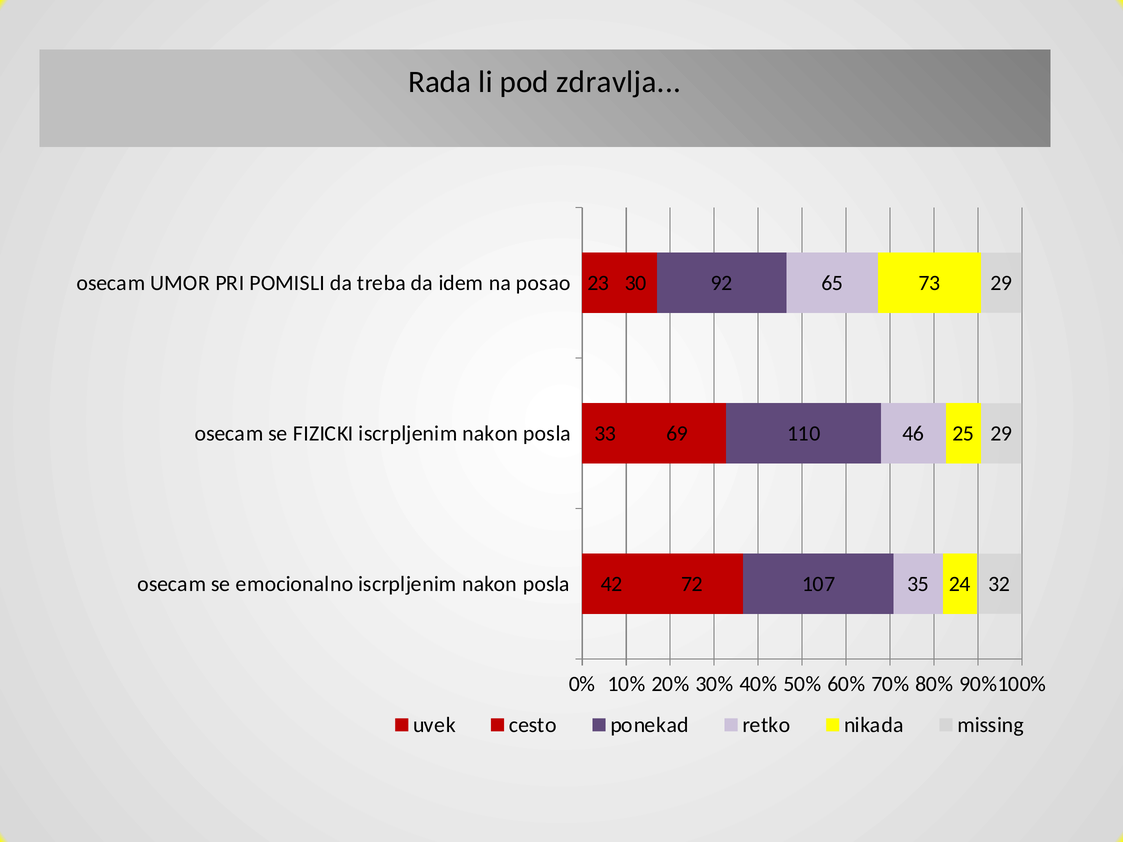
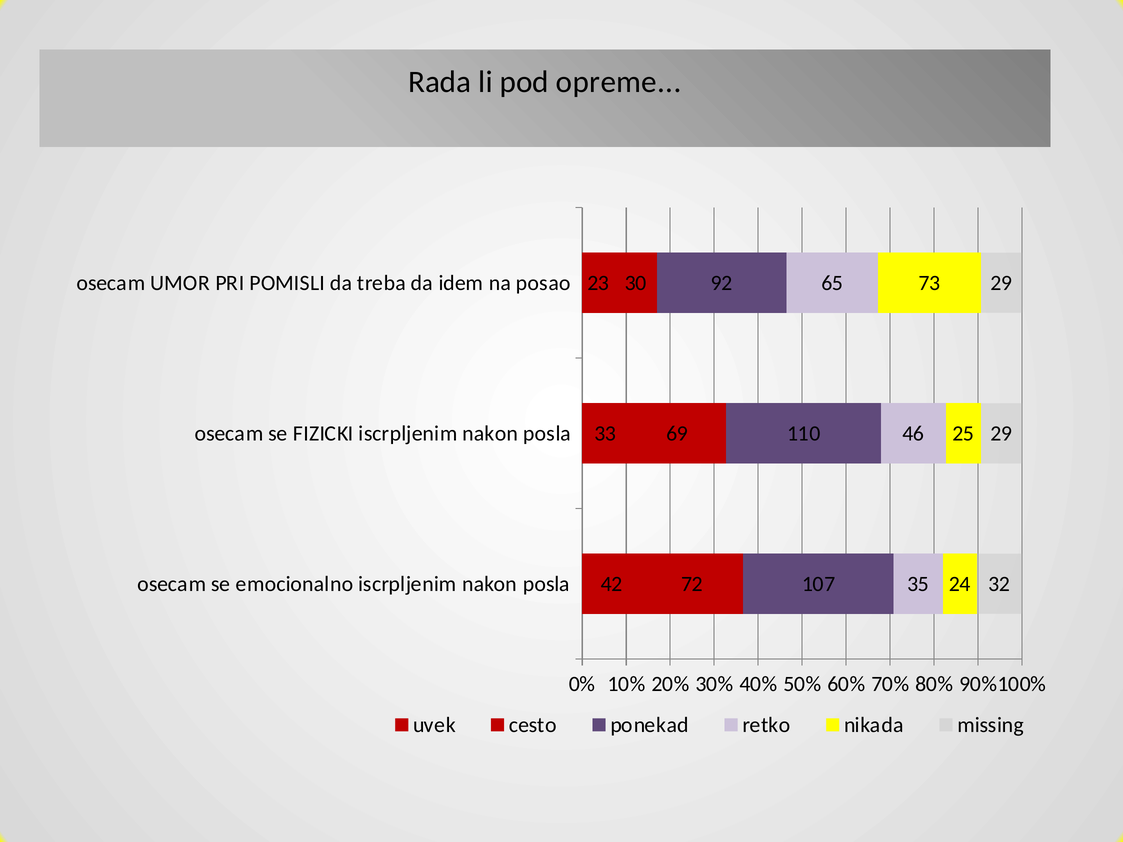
zdravlja: zdravlja -> opreme
